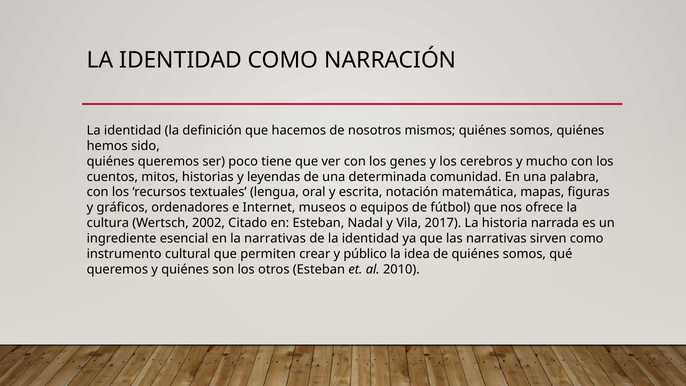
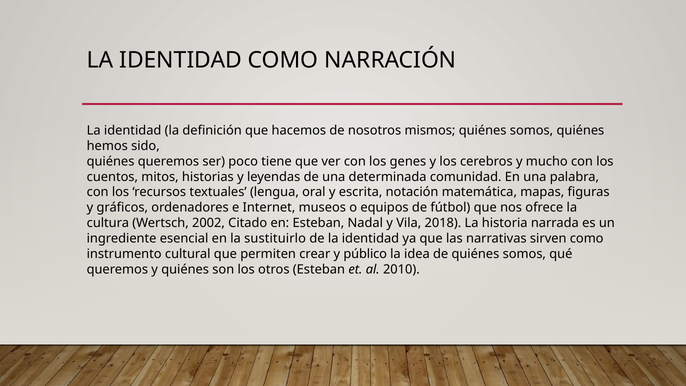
2017: 2017 -> 2018
la narrativas: narrativas -> sustituirlo
